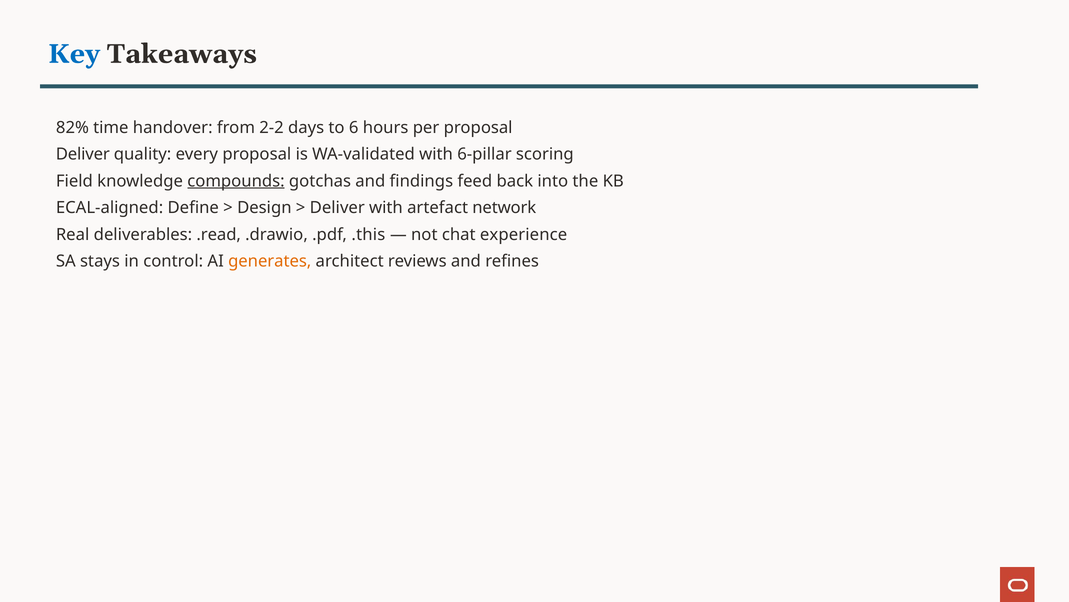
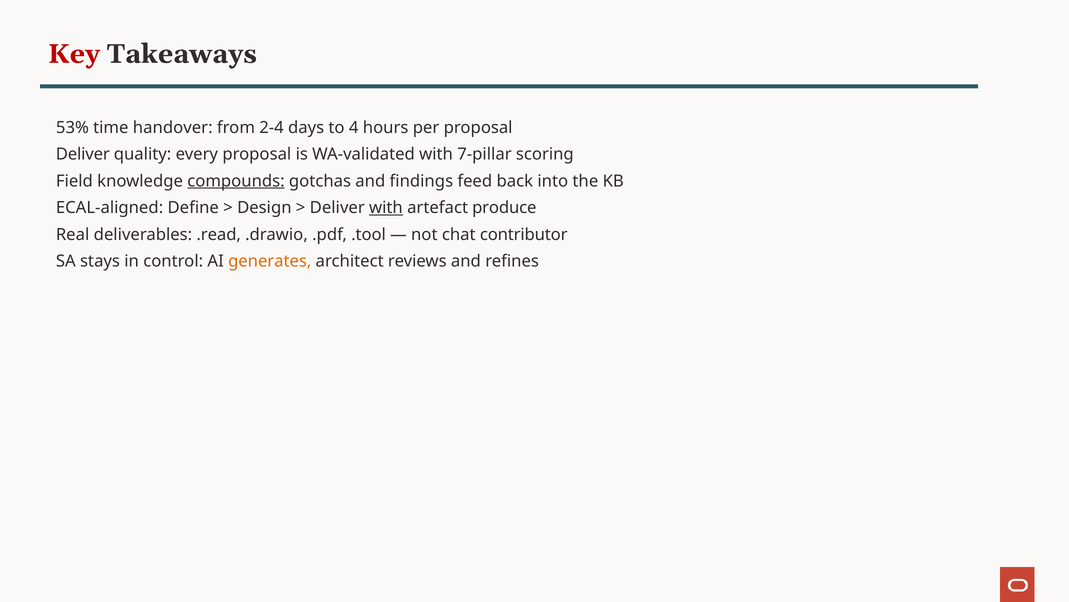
Key colour: blue -> red
82%: 82% -> 53%
2-2: 2-2 -> 2-4
6: 6 -> 4
6-pillar: 6-pillar -> 7-pillar
with at (386, 208) underline: none -> present
network: network -> produce
.this: .this -> .tool
experience: experience -> contributor
